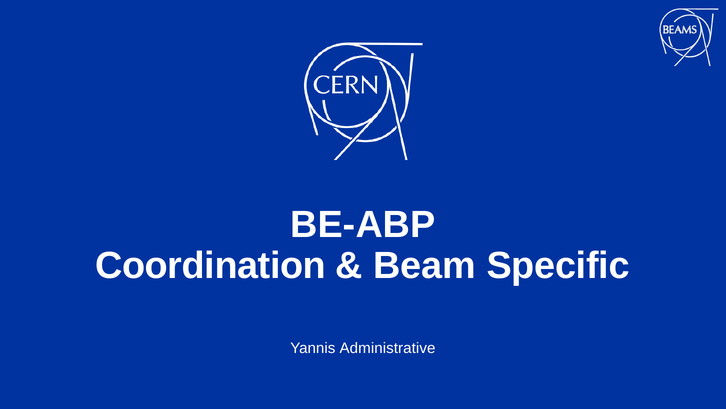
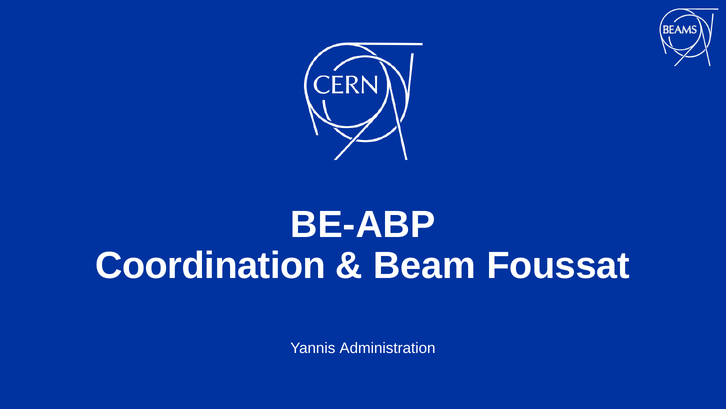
Specific: Specific -> Foussat
Administrative: Administrative -> Administration
